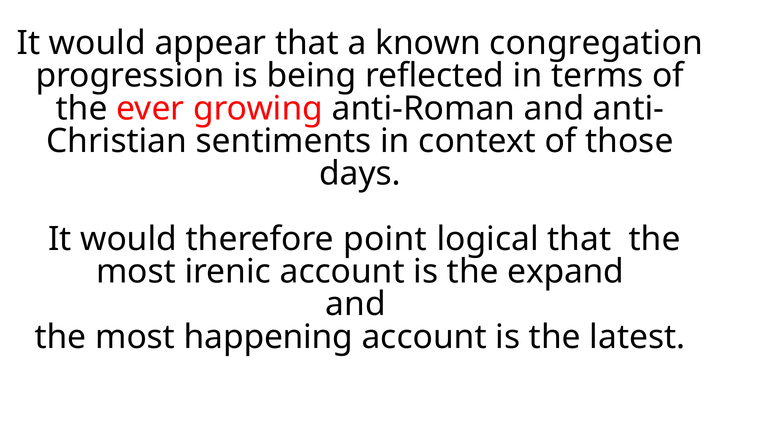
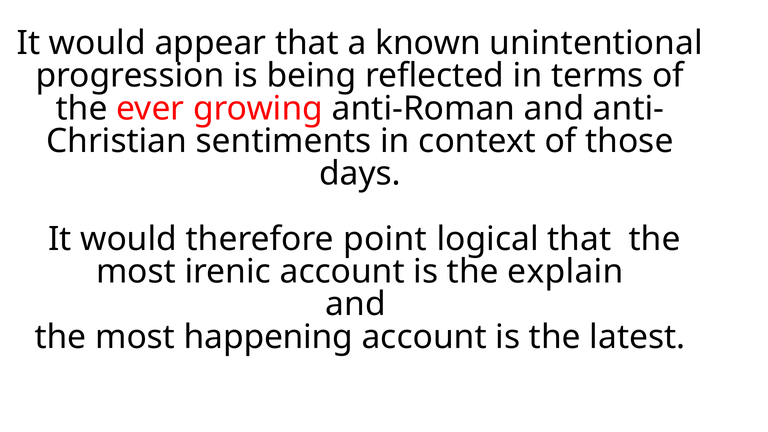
congregation: congregation -> unintentional
expand: expand -> explain
